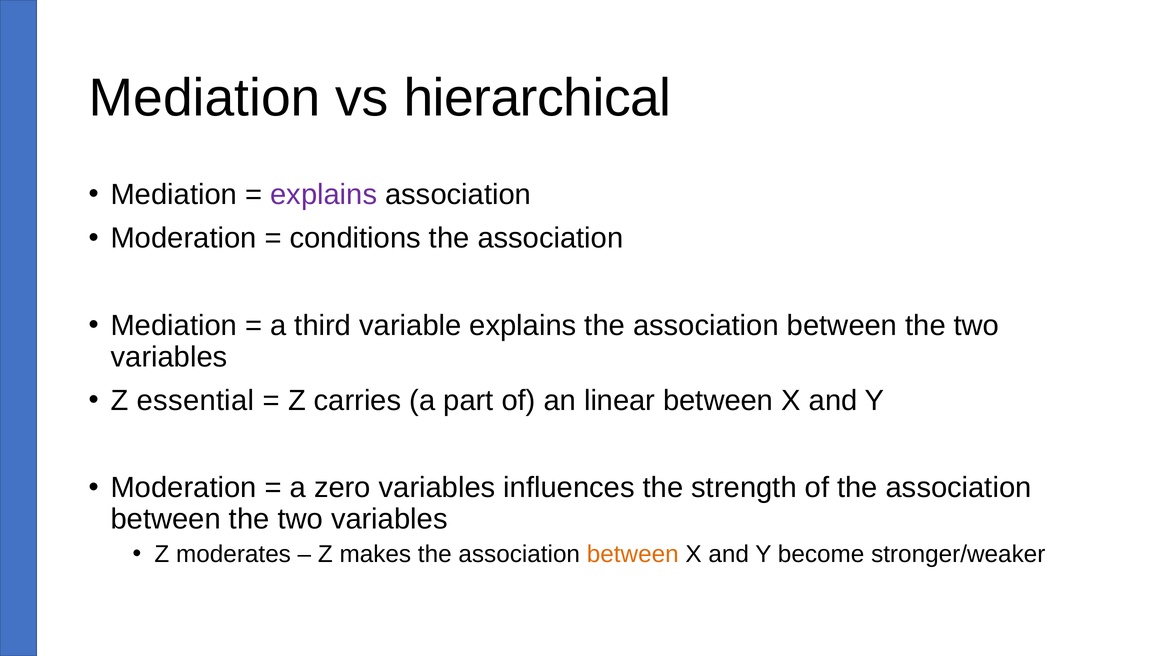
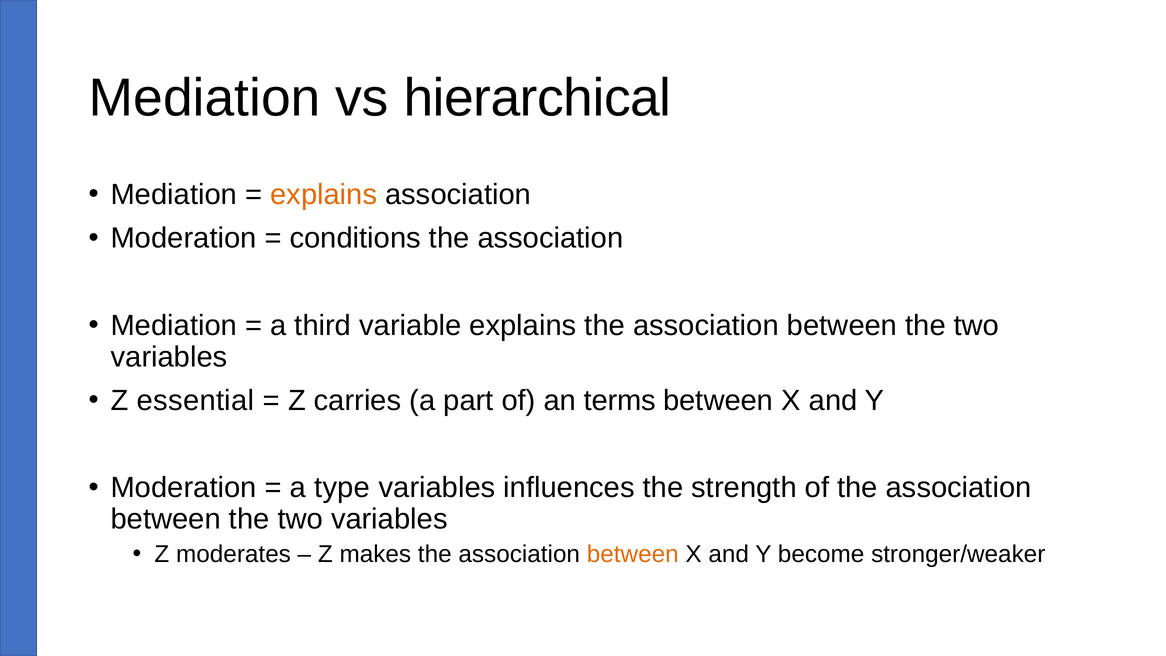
explains at (324, 195) colour: purple -> orange
linear: linear -> terms
zero: zero -> type
